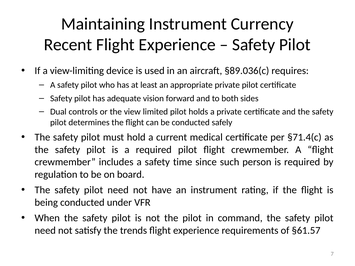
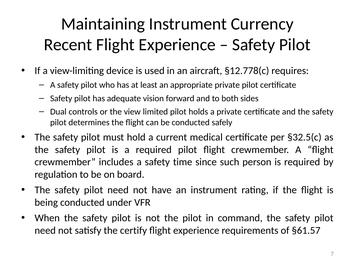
§89.036(c: §89.036(c -> §12.778(c
§71.4(c: §71.4(c -> §32.5(c
trends: trends -> certify
